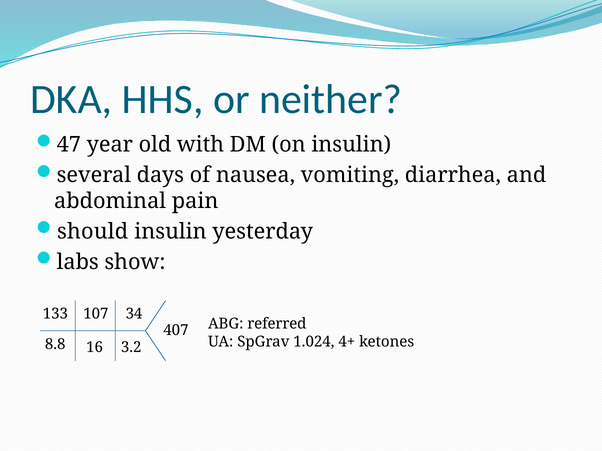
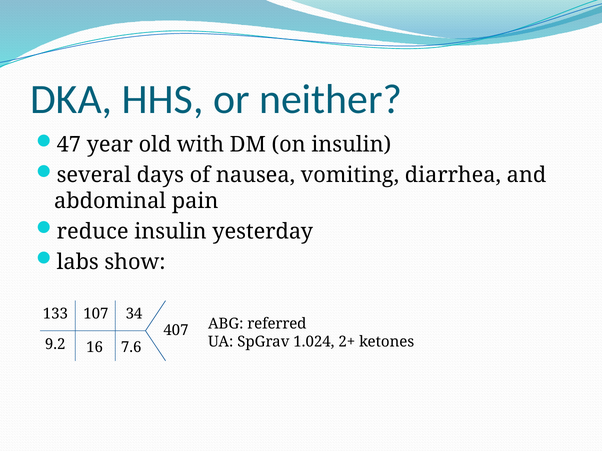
should: should -> reduce
4+: 4+ -> 2+
8.8: 8.8 -> 9.2
3.2: 3.2 -> 7.6
